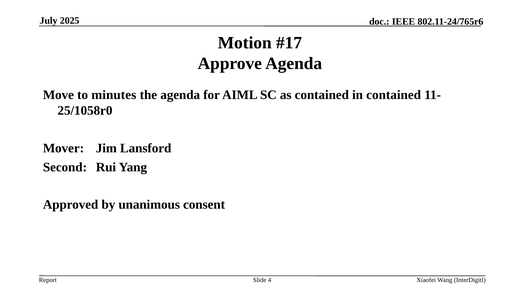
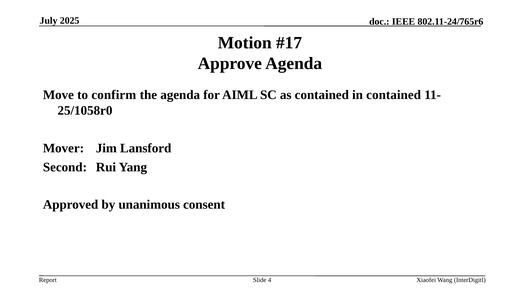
minutes: minutes -> confirm
